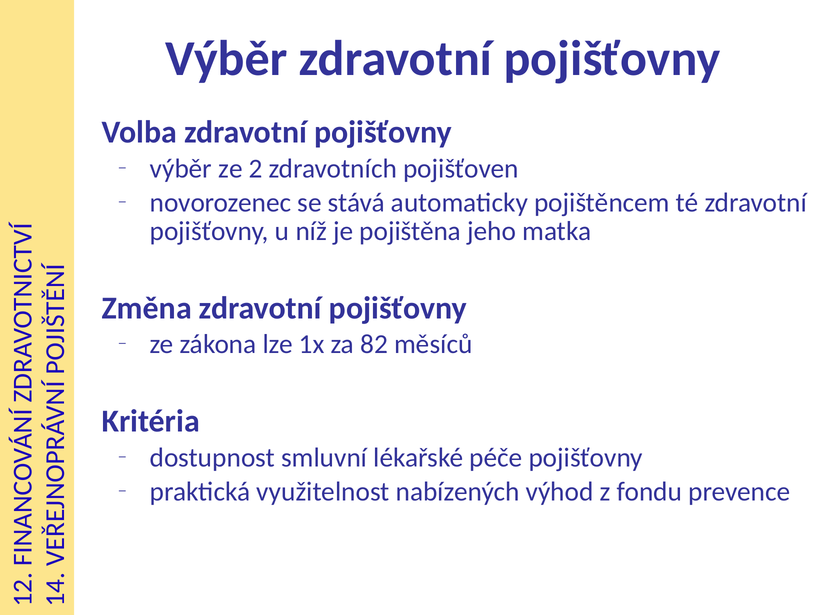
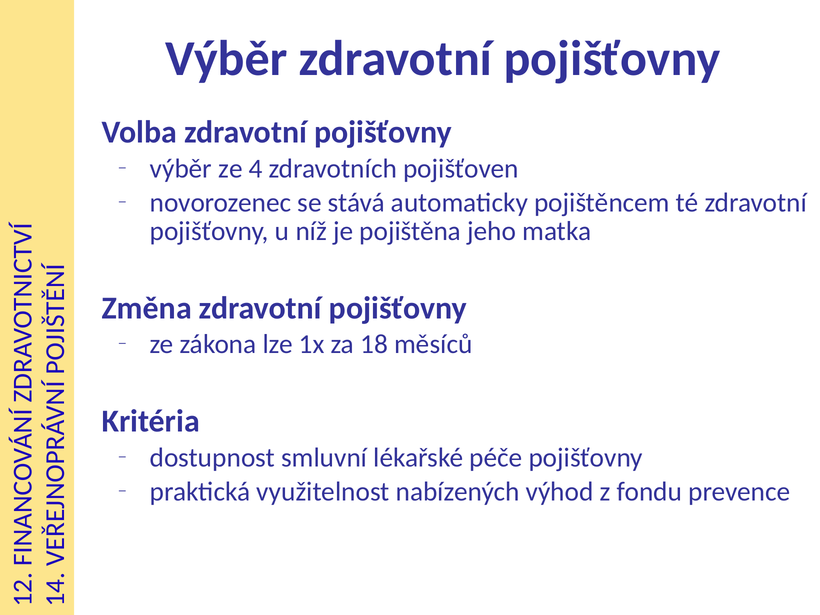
ze 2: 2 -> 4
82: 82 -> 18
